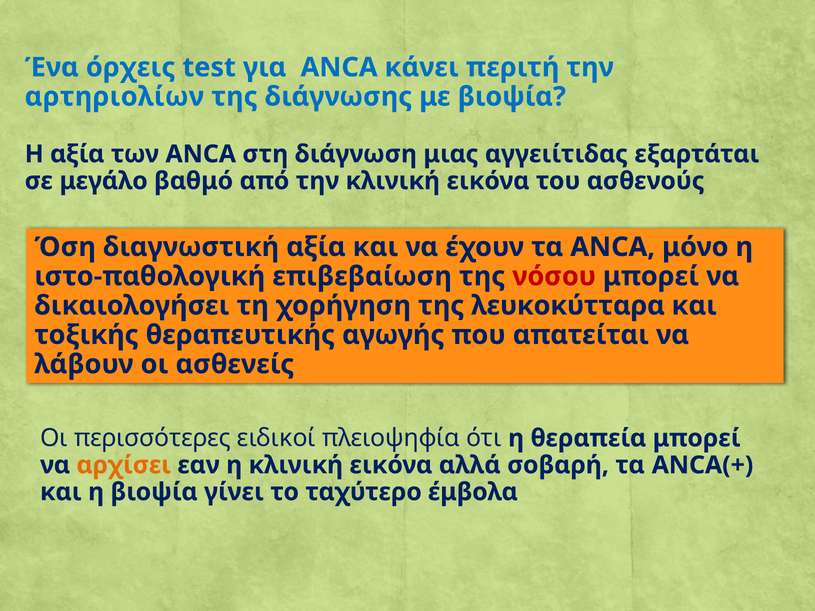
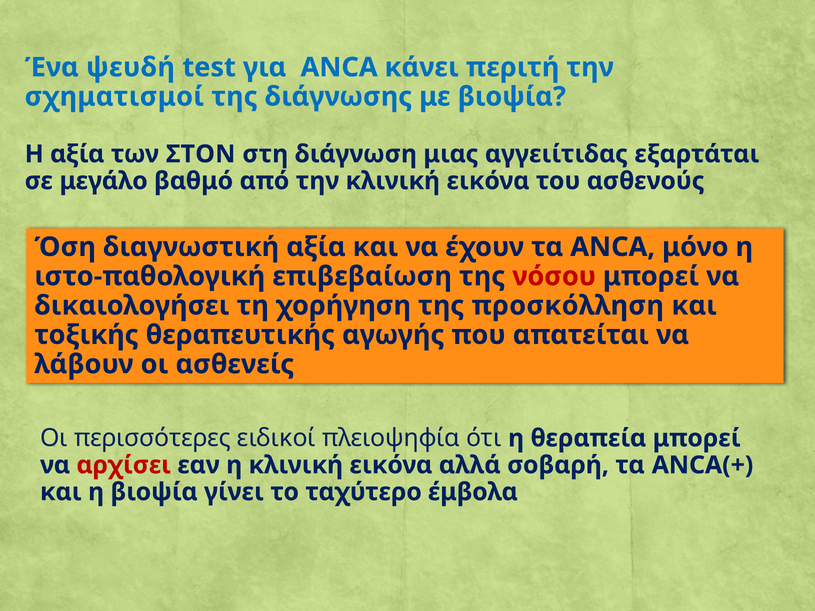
όρχεις: όρχεις -> ψευδή
αρτηριολίων: αρτηριολίων -> σχηματισμοί
ΑNCA: ΑNCA -> ΣΤΟΝ
λευκοκύτταρα: λευκοκύτταρα -> προσκόλληση
αρχίσει colour: orange -> red
